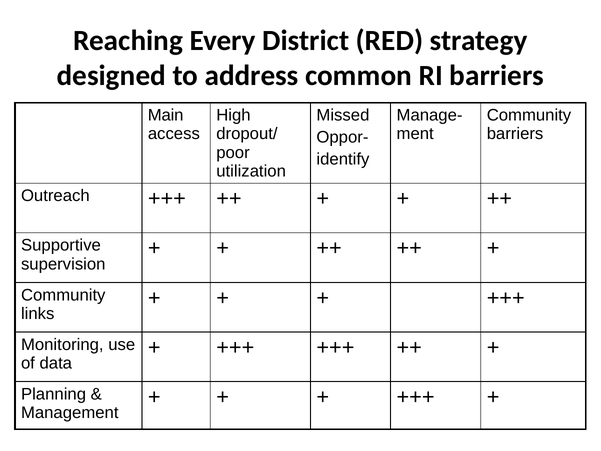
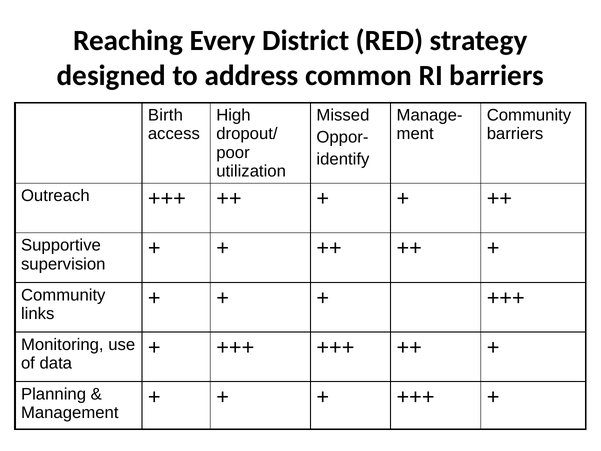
Main: Main -> Birth
